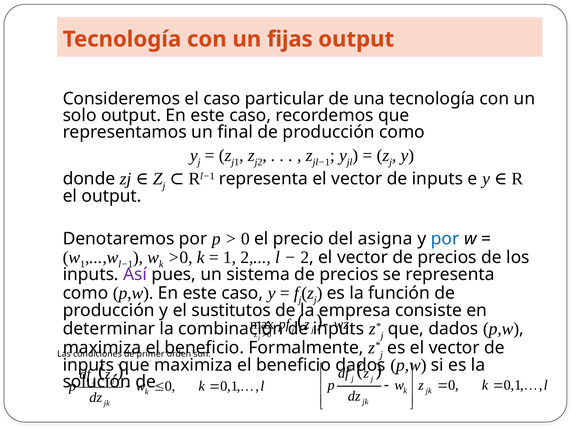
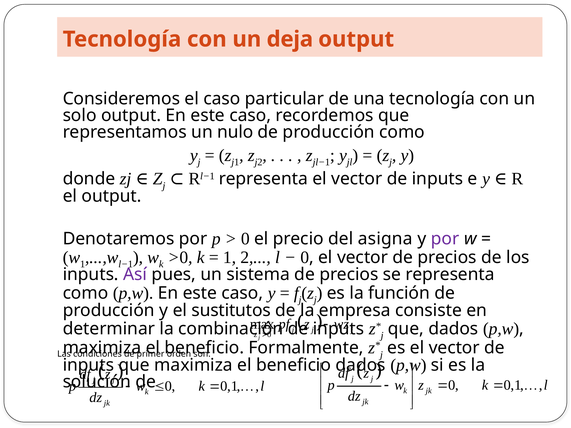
fijas: fijas -> deja
final: final -> nulo
por at (445, 239) colour: blue -> purple
2 at (305, 257): 2 -> 0
